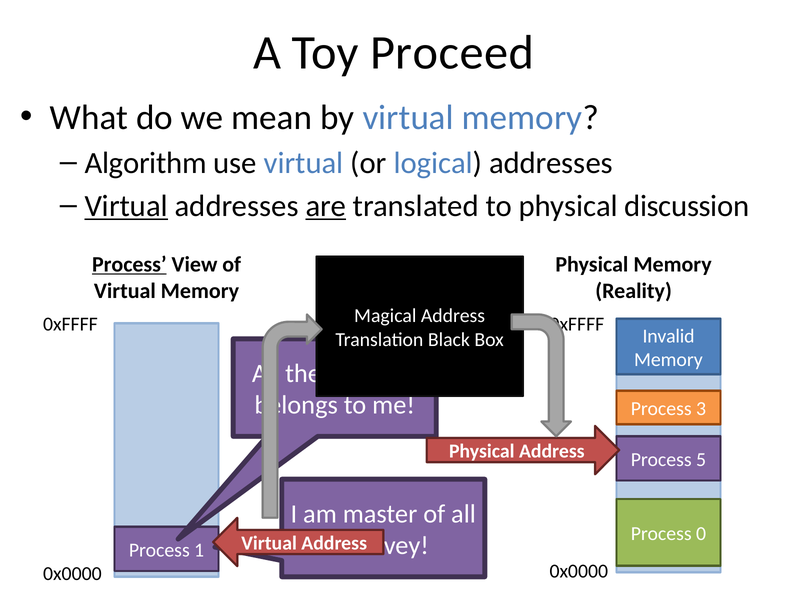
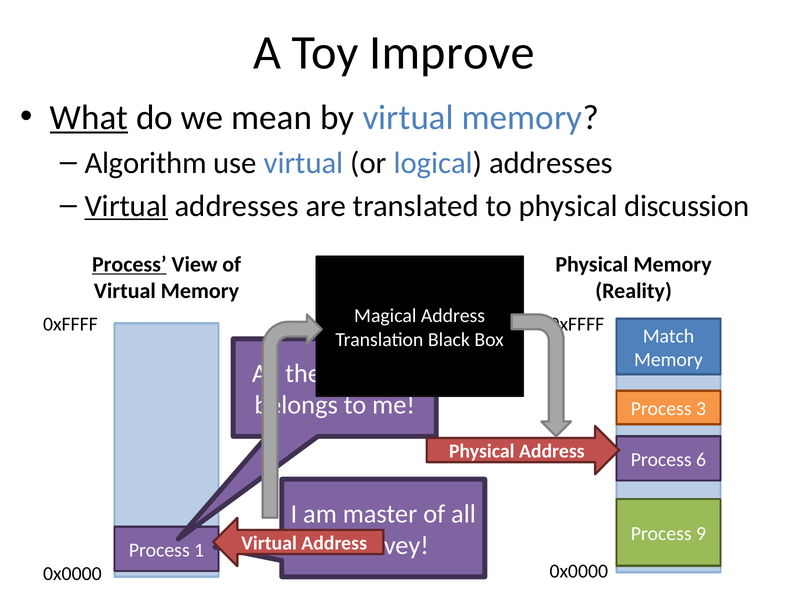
Proceed: Proceed -> Improve
What underline: none -> present
are underline: present -> none
Invalid: Invalid -> Match
5: 5 -> 6
0: 0 -> 9
